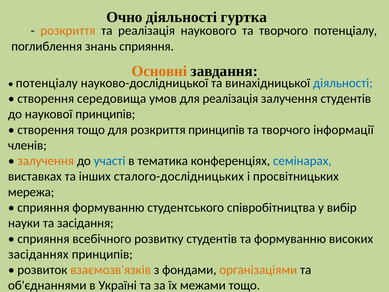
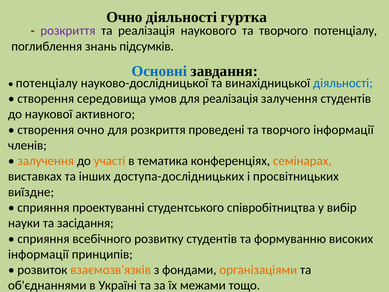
розкриття at (68, 31) colour: orange -> purple
знань сприяння: сприяння -> підсумків
Основні colour: orange -> blue
наукової принципів: принципів -> активного
створення тощо: тощо -> очно
розкриття принципів: принципів -> проведені
участі colour: blue -> orange
семінарах colour: blue -> orange
сталого-дослідницьких: сталого-дослідницьких -> доступа-дослідницьких
мережа: мережа -> виїздне
сприяння формуванню: формуванню -> проектуванні
засіданнях at (38, 254): засіданнях -> інформації
